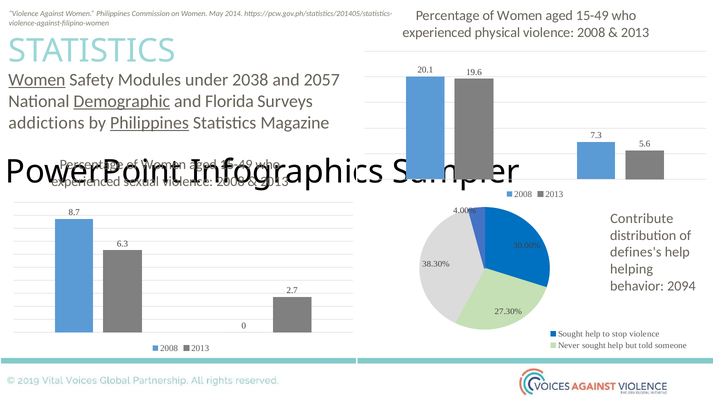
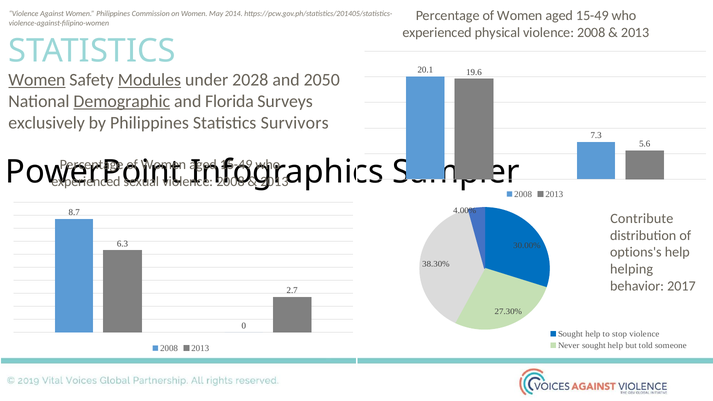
Modules underline: none -> present
2038: 2038 -> 2028
2057: 2057 -> 2050
addictions: addictions -> exclusively
Philippines at (149, 123) underline: present -> none
Magazine: Magazine -> Survivors
defines's: defines's -> options's
2094: 2094 -> 2017
